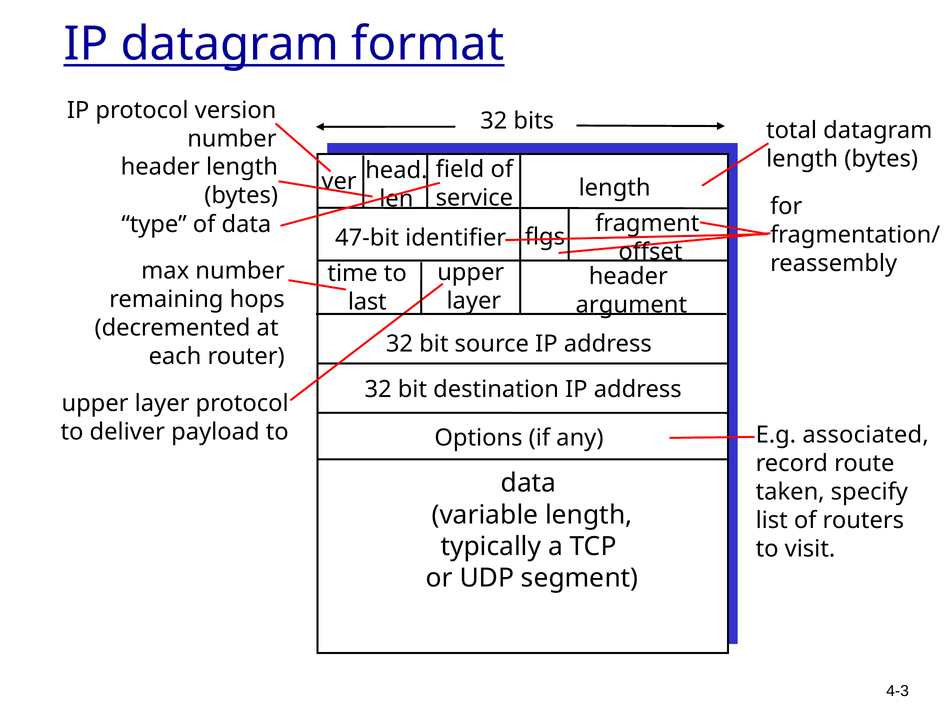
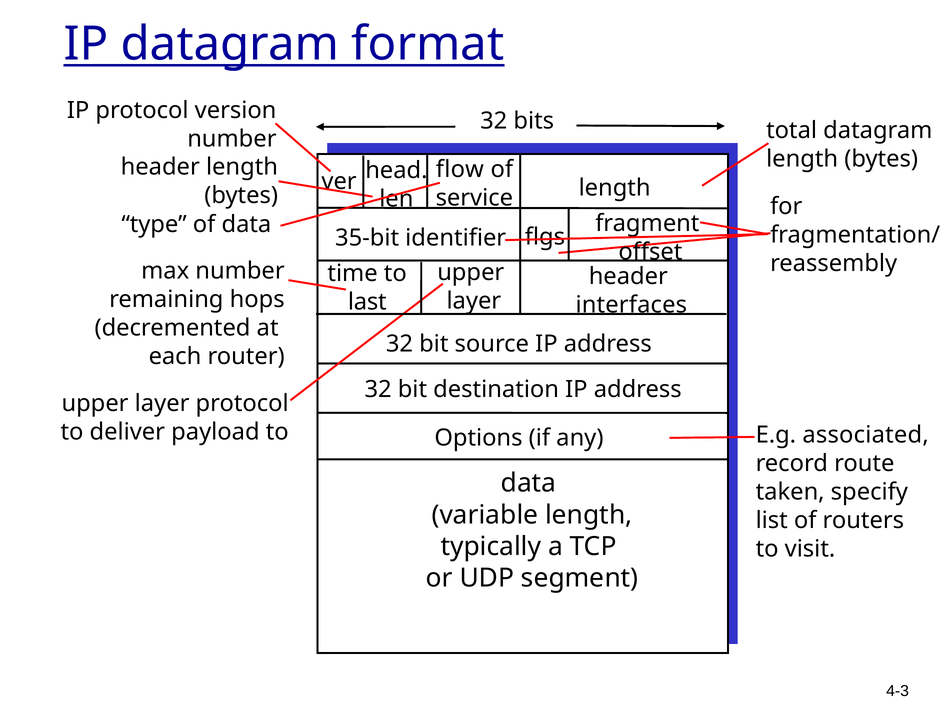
field: field -> flow
47-bit: 47-bit -> 35-bit
argument: argument -> interfaces
